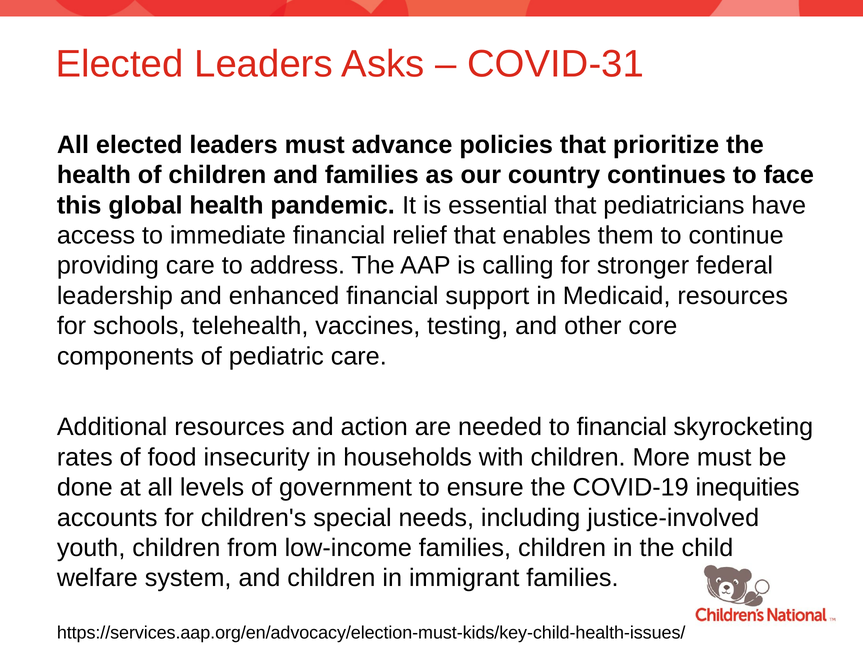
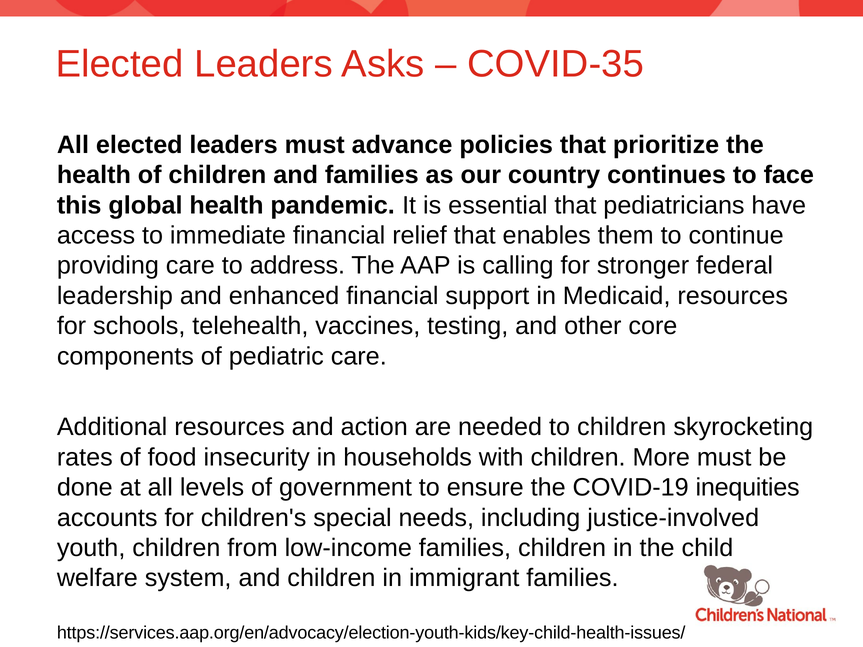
COVID-31: COVID-31 -> COVID-35
to financial: financial -> children
https://services.aap.org/en/advocacy/election-must-kids/key-child-health-issues/: https://services.aap.org/en/advocacy/election-must-kids/key-child-health-issues/ -> https://services.aap.org/en/advocacy/election-youth-kids/key-child-health-issues/
